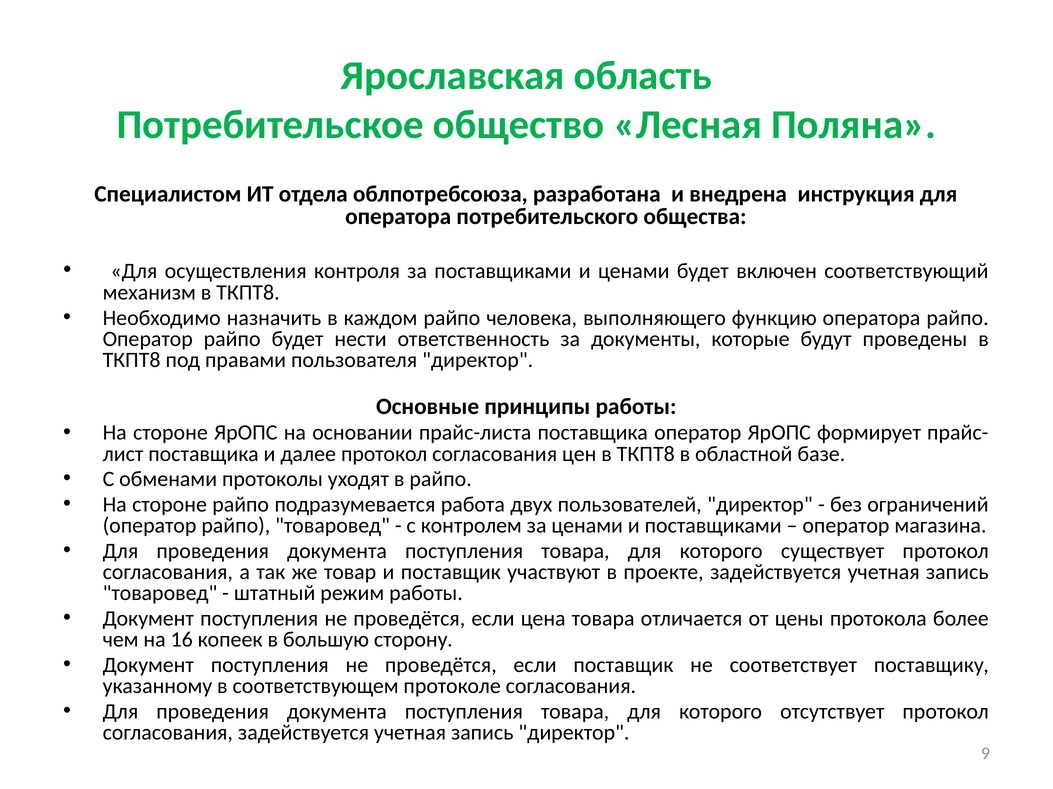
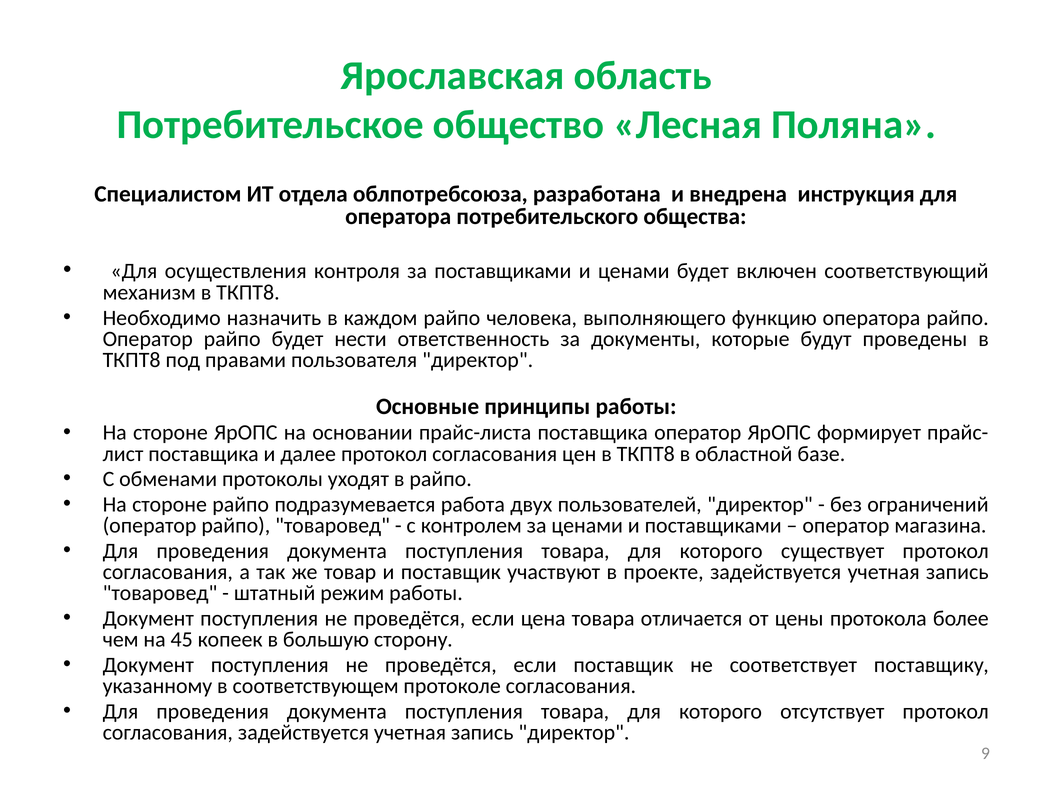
16: 16 -> 45
